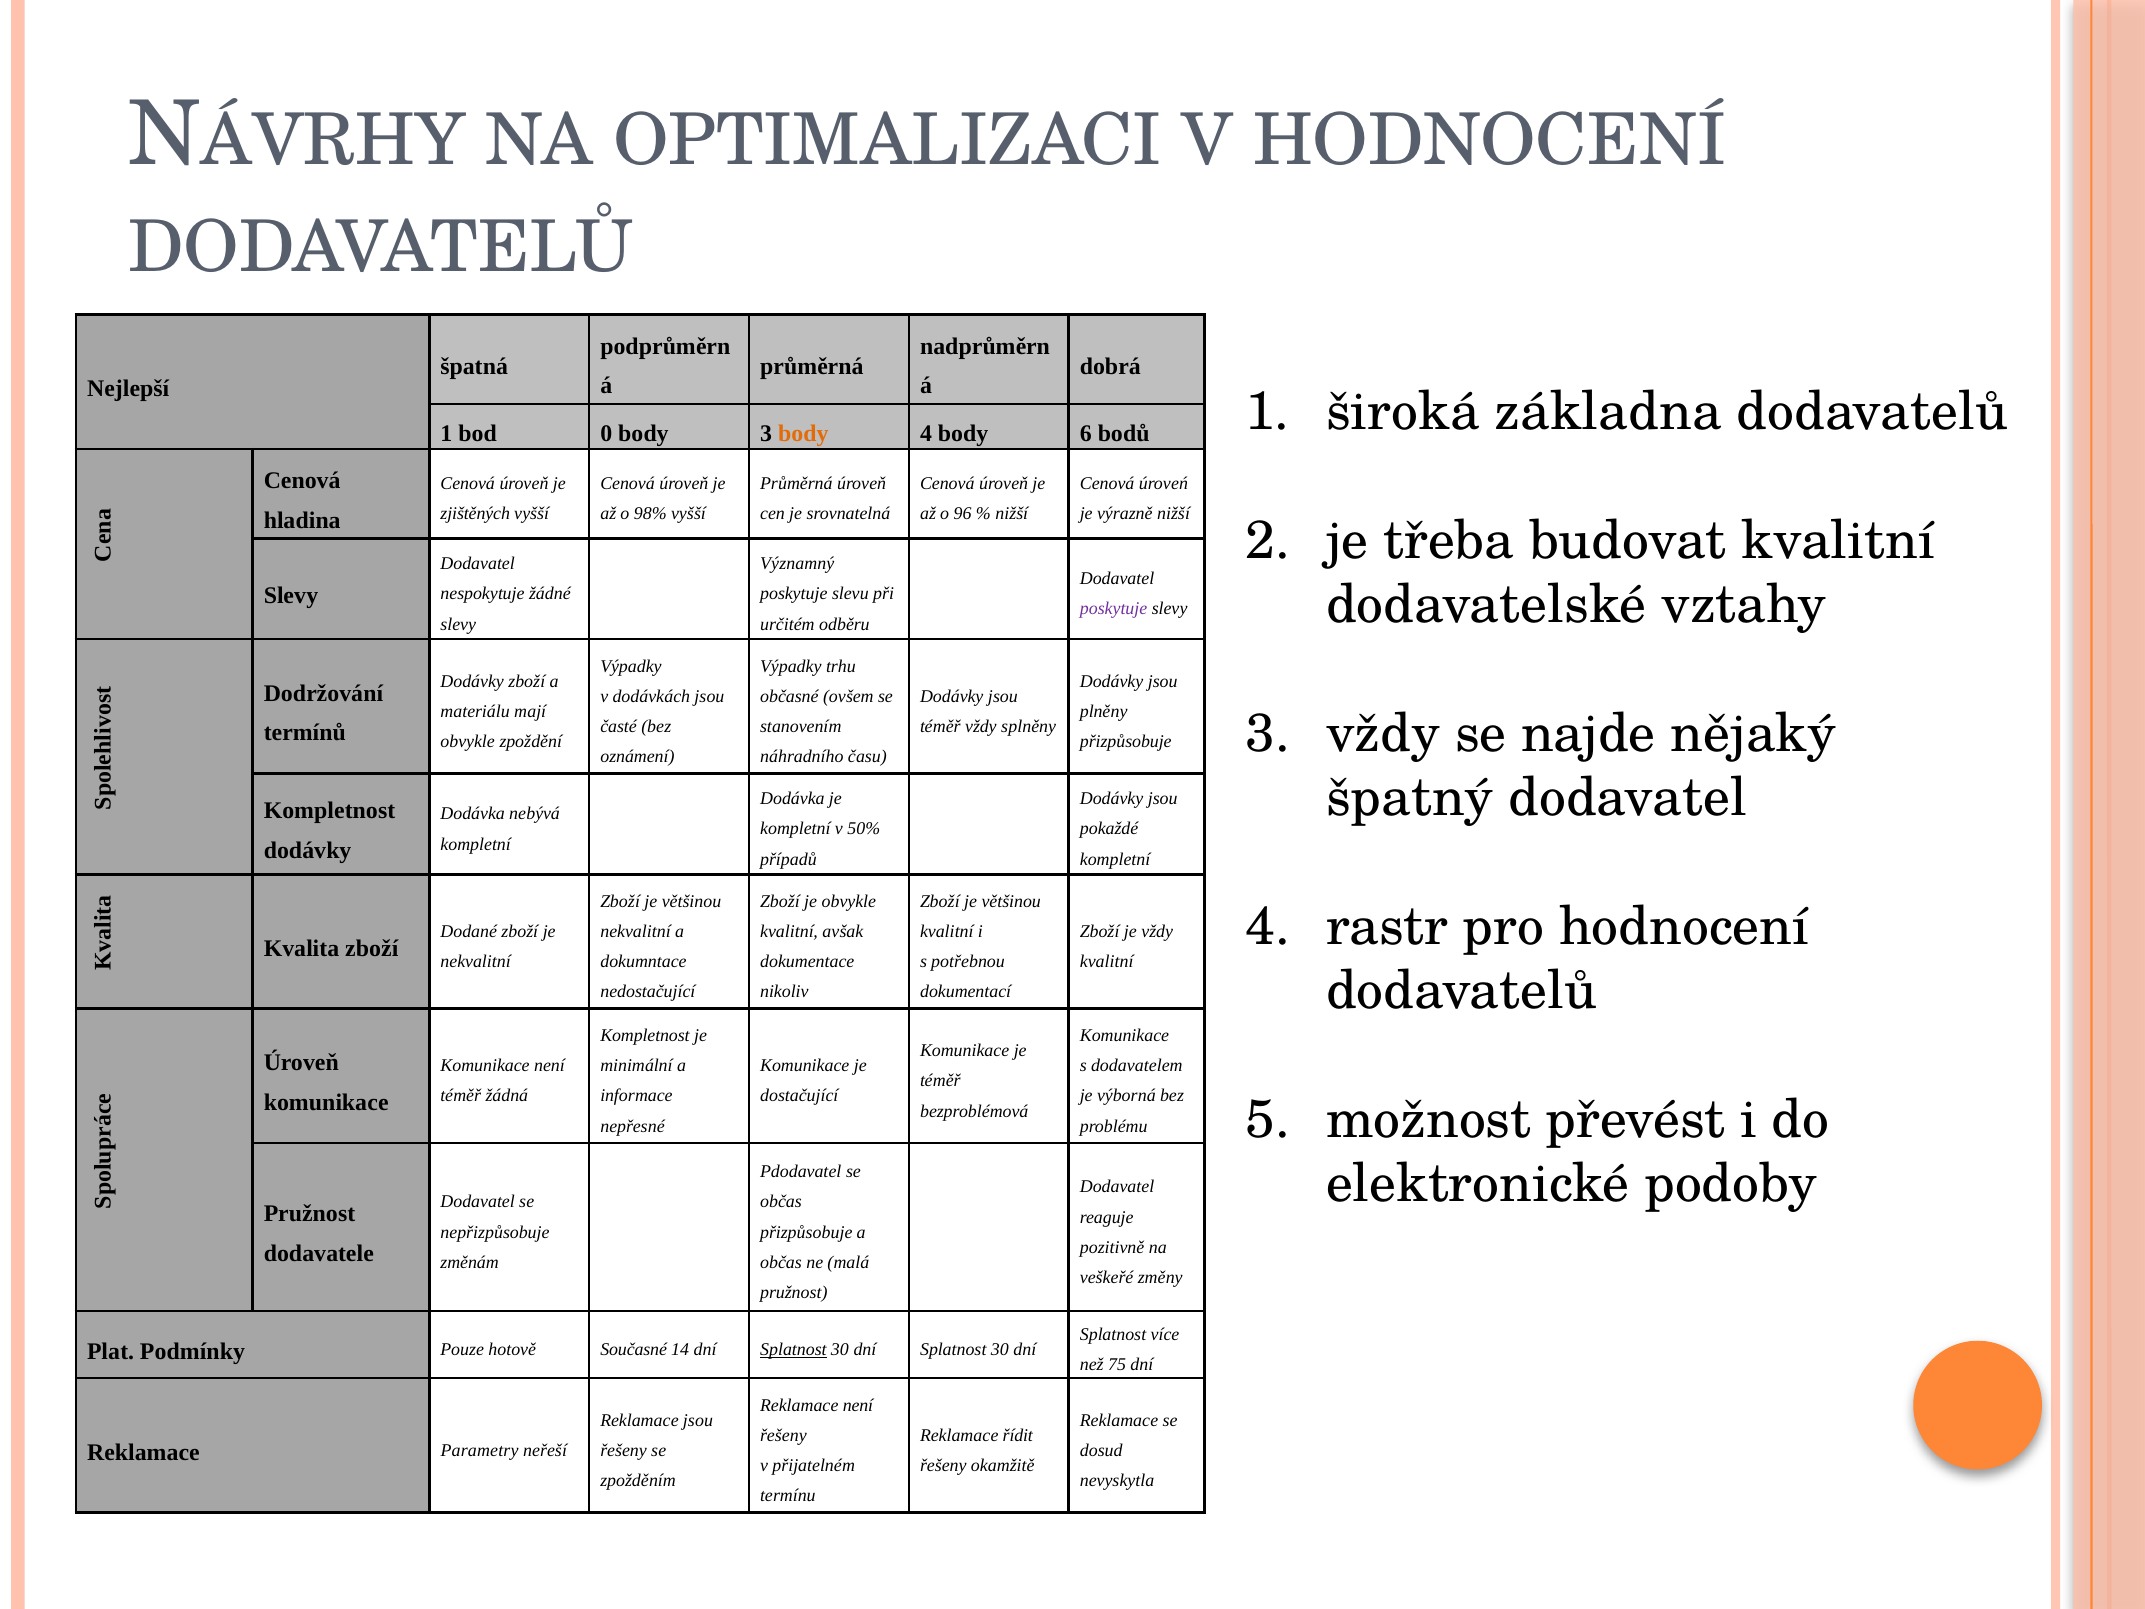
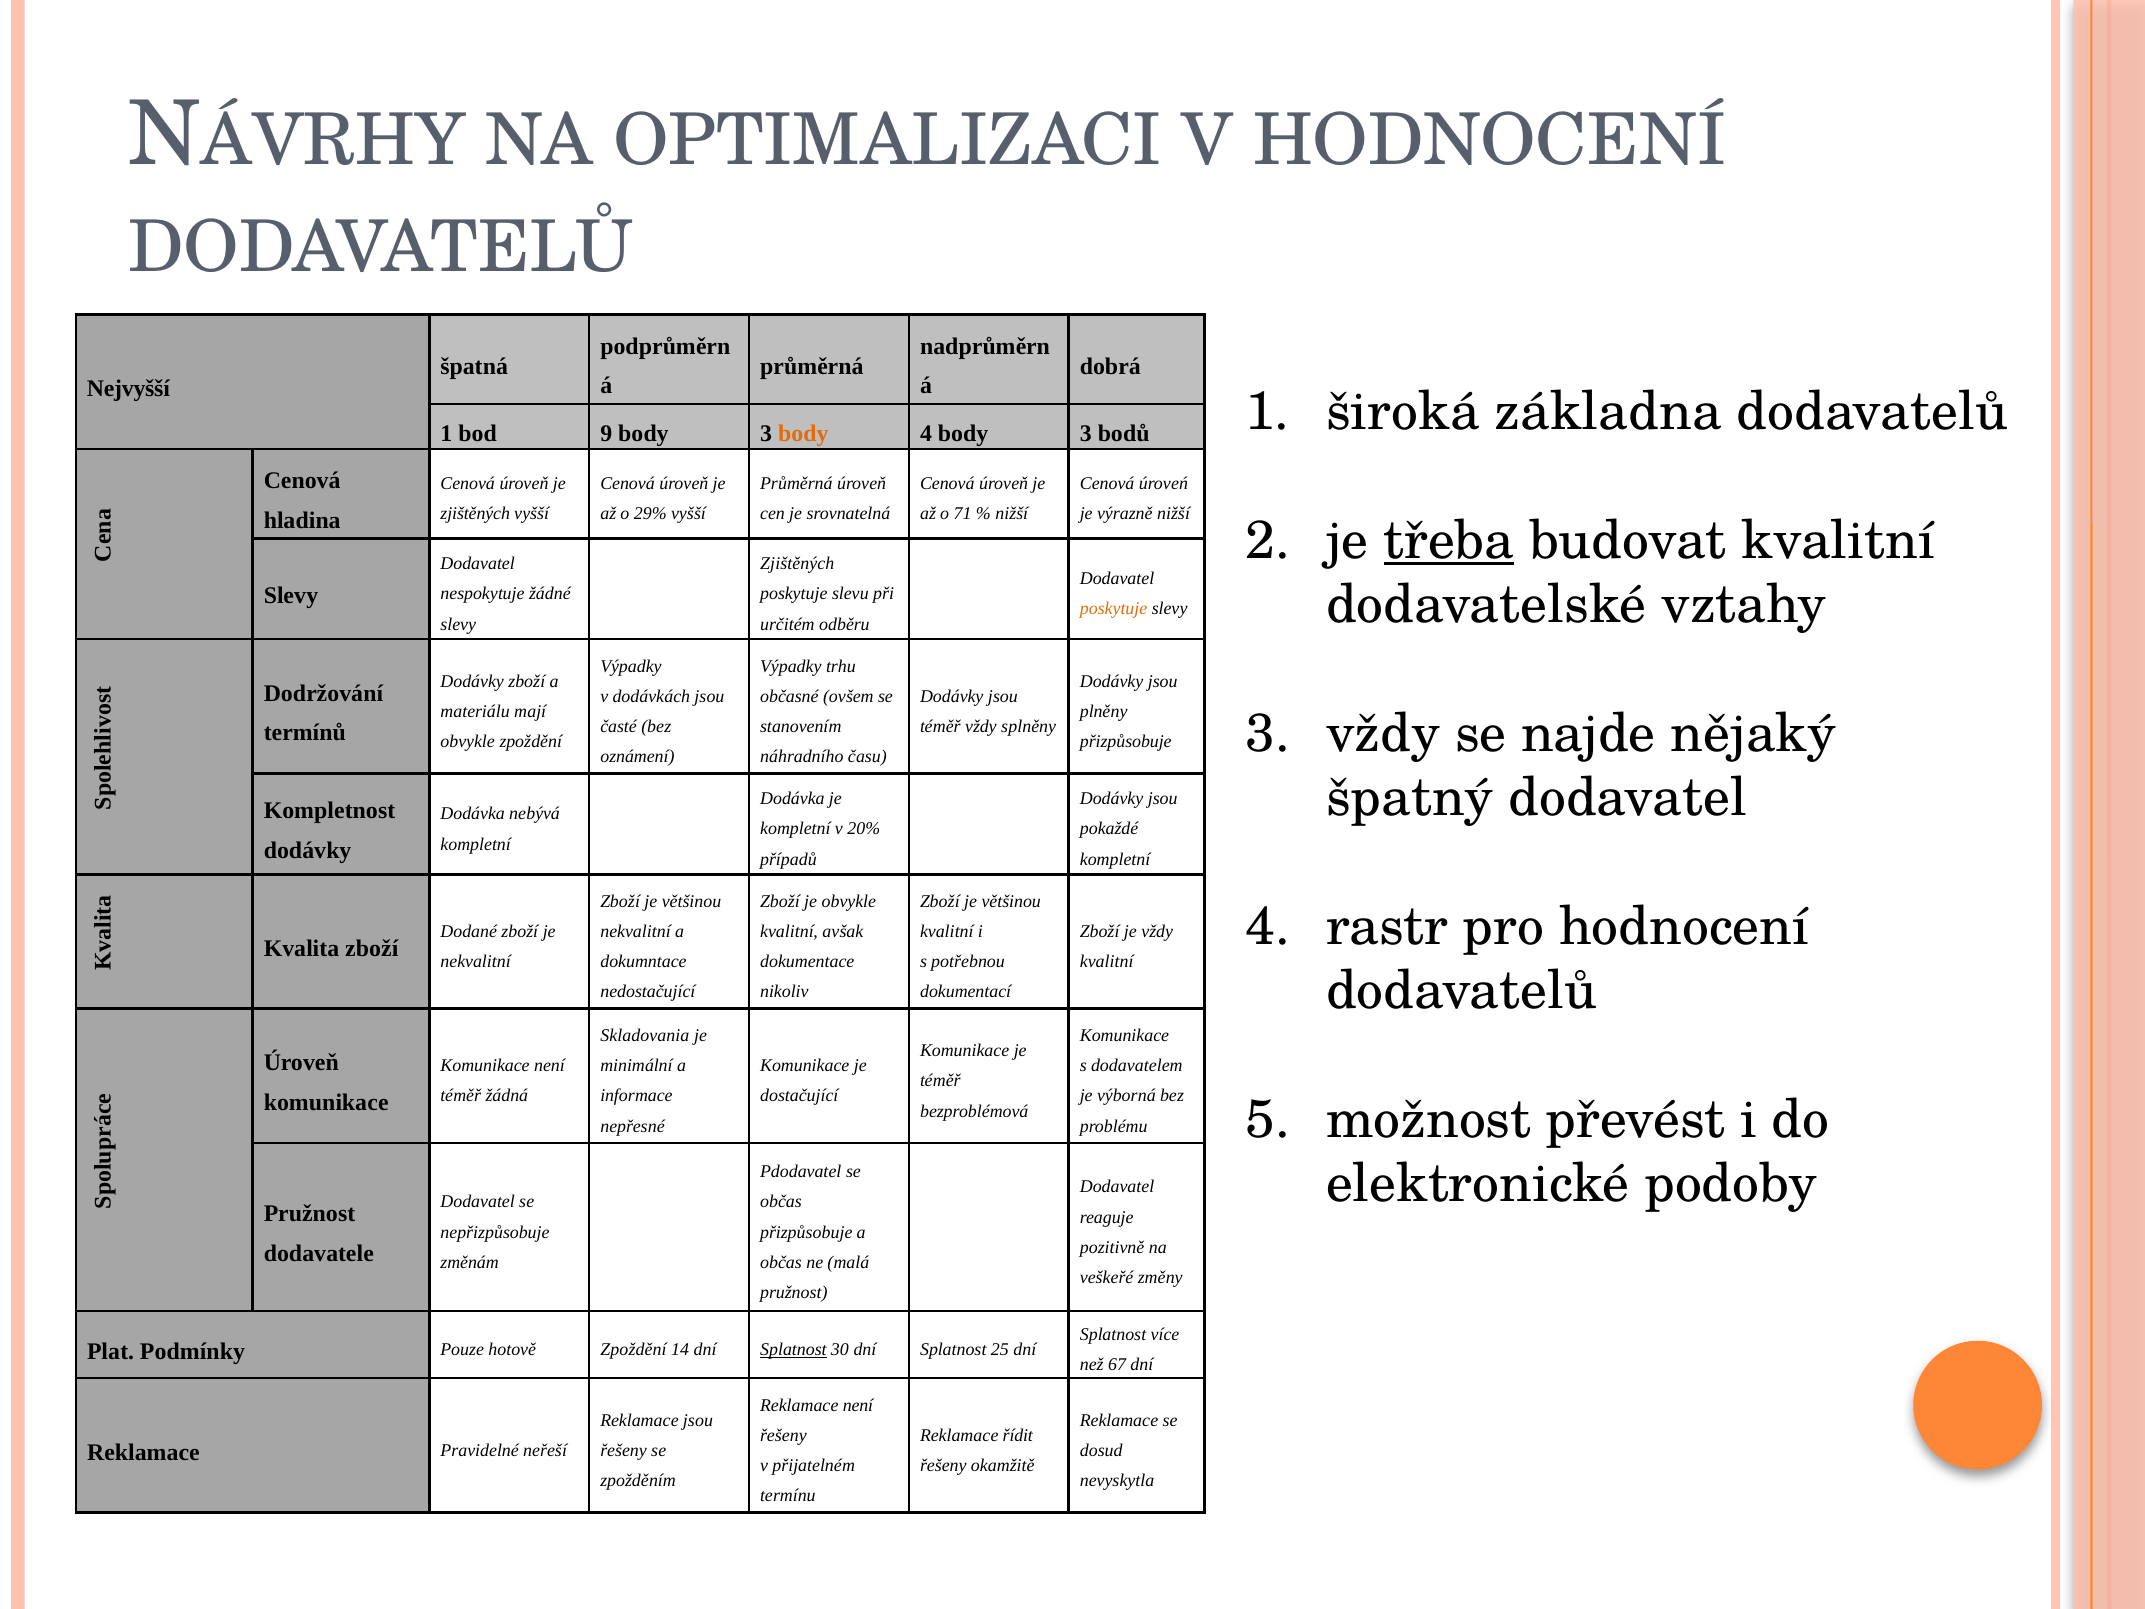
Nejlepší: Nejlepší -> Nejvyšší
0: 0 -> 9
4 body 6: 6 -> 3
98%: 98% -> 29%
96: 96 -> 71
třeba underline: none -> present
Významný at (797, 564): Významný -> Zjištěných
poskytuje at (1114, 609) colour: purple -> orange
50%: 50% -> 20%
Kompletnost at (645, 1036): Kompletnost -> Skladovania
hotově Současné: Současné -> Zpoždění
30 dní Splatnost 30: 30 -> 25
75: 75 -> 67
Parametry: Parametry -> Pravidelné
